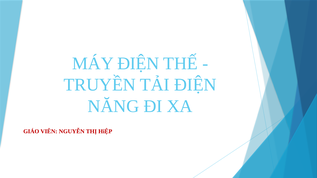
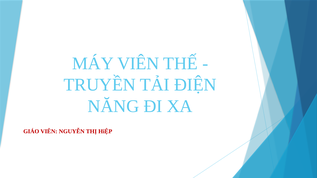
MÁY ĐIỆN: ĐIỆN -> VIÊN
